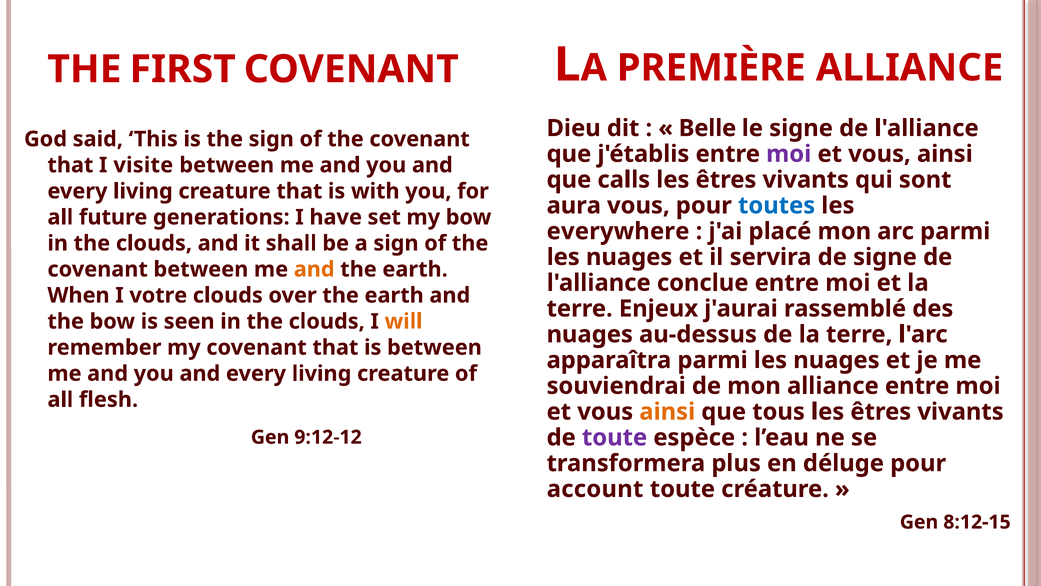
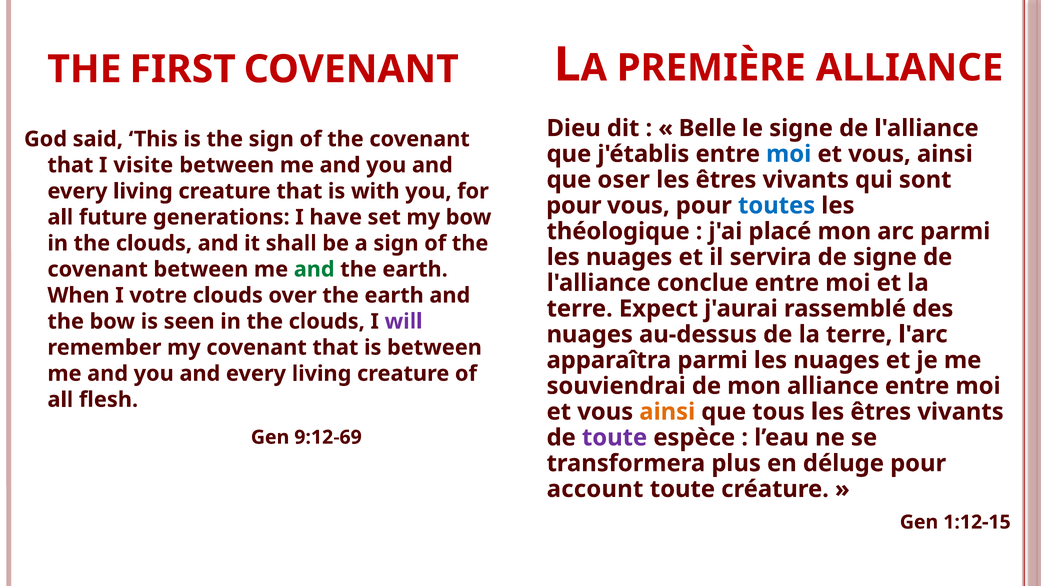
moi at (789, 154) colour: purple -> blue
calls: calls -> oser
aura at (574, 205): aura -> pour
everywhere: everywhere -> théologique
and at (314, 269) colour: orange -> green
Enjeux: Enjeux -> Expect
will colour: orange -> purple
9:12-12: 9:12-12 -> 9:12-69
8:12-15: 8:12-15 -> 1:12-15
